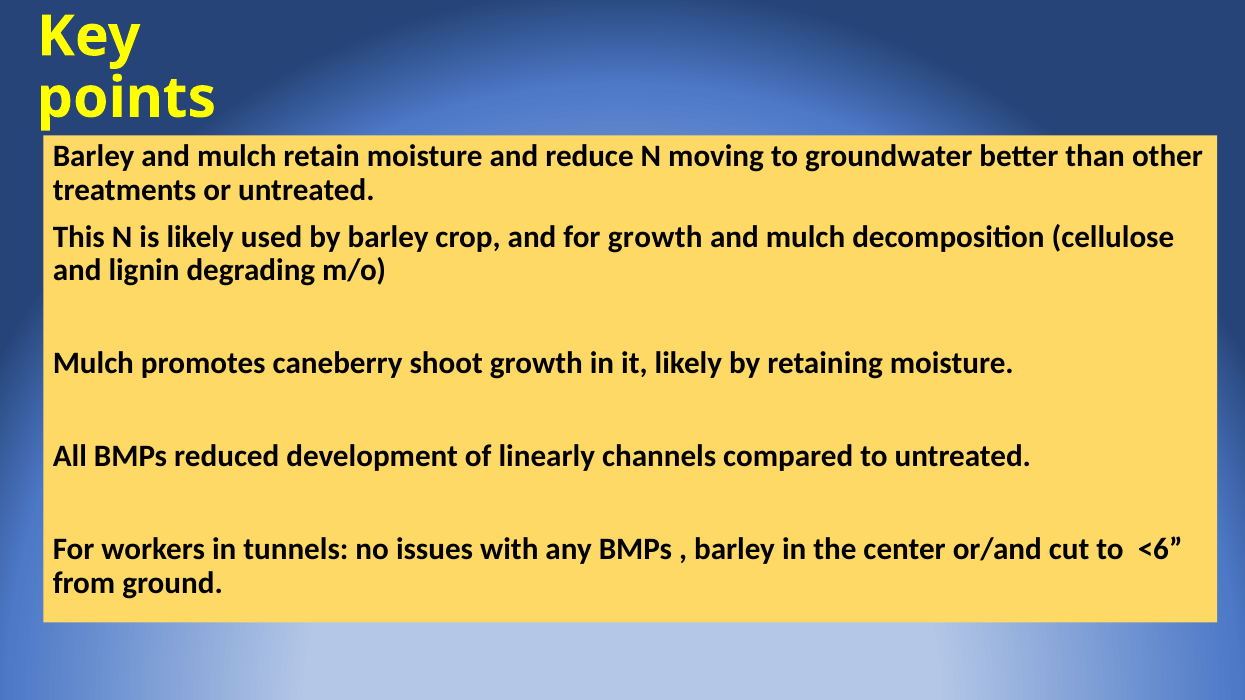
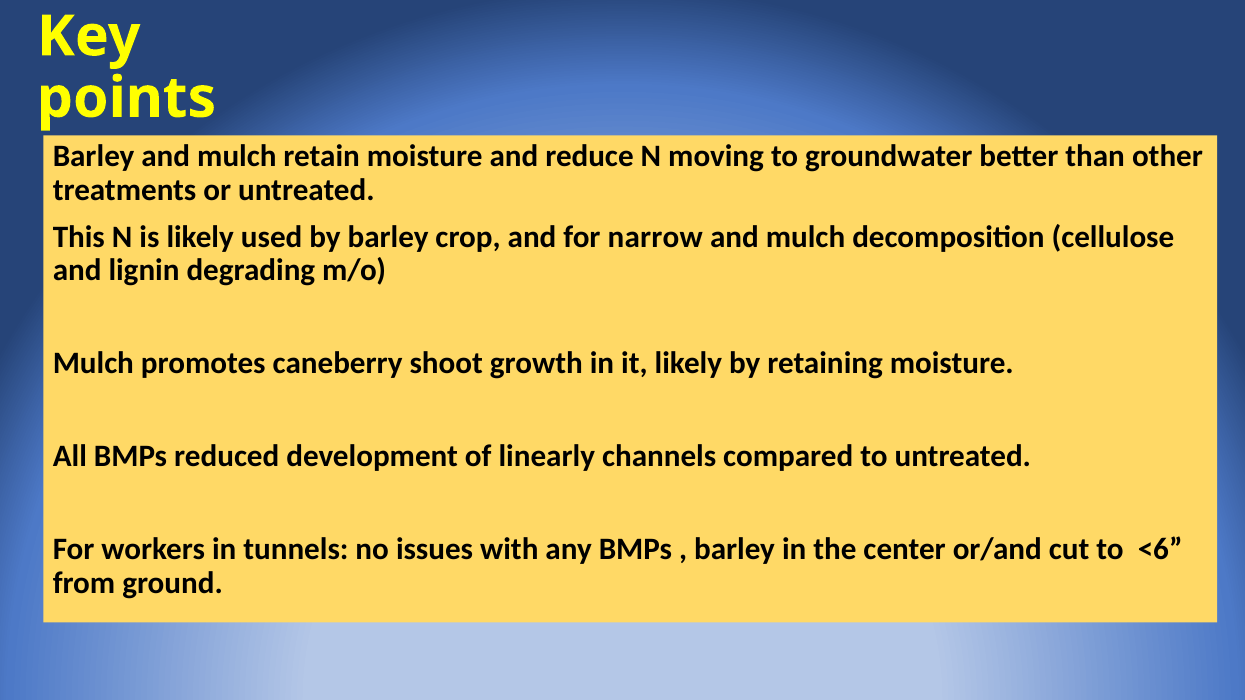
for growth: growth -> narrow
